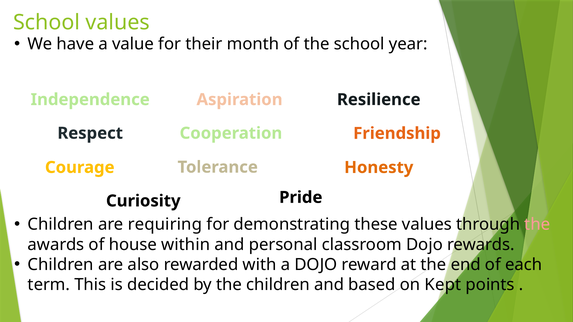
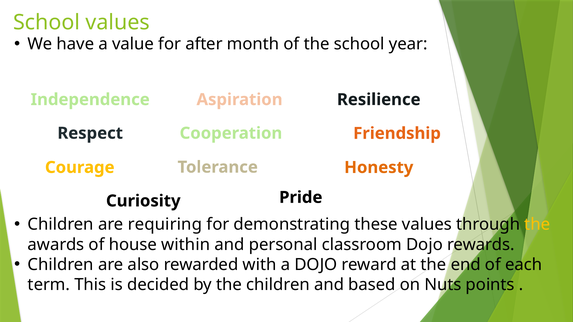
their: their -> after
the at (537, 225) colour: pink -> yellow
Kept: Kept -> Nuts
